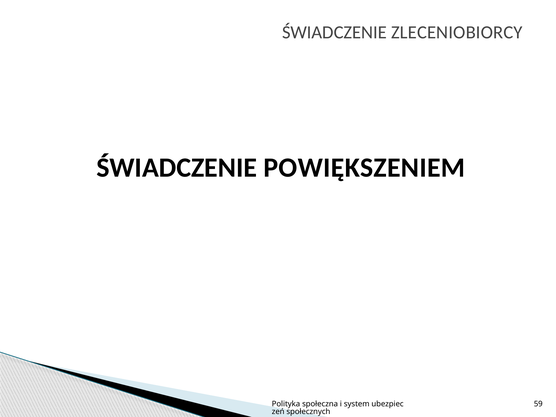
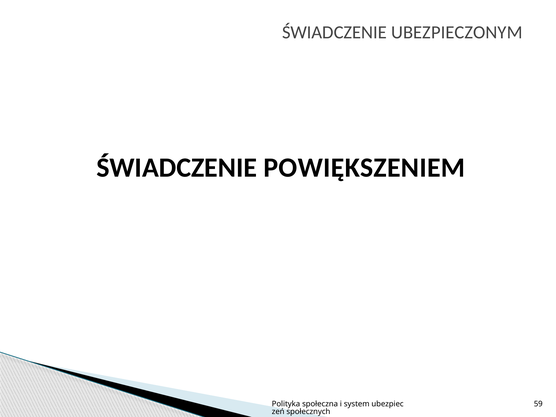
ZLECENIOBIORCY: ZLECENIOBIORCY -> UBEZPIECZONYM
